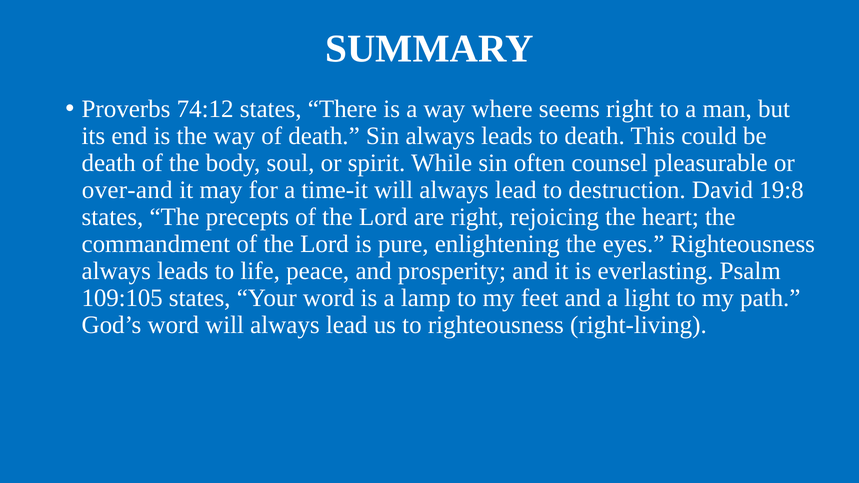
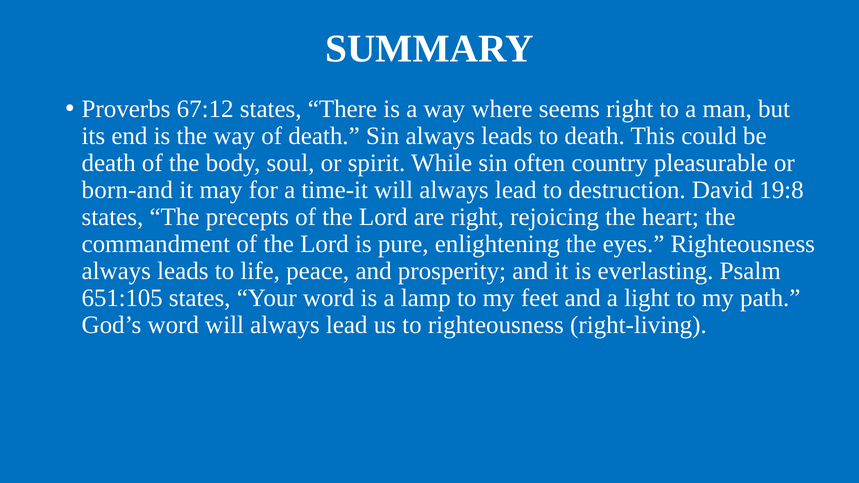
74:12: 74:12 -> 67:12
counsel: counsel -> country
over-and: over-and -> born-and
109:105: 109:105 -> 651:105
